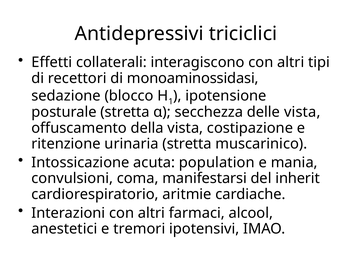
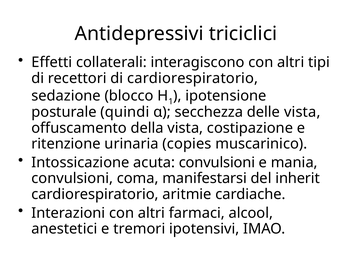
di monoaminossidasi: monoaminossidasi -> cardiorespiratorio
posturale stretta: stretta -> quindi
urinaria stretta: stretta -> copies
acuta population: population -> convulsioni
